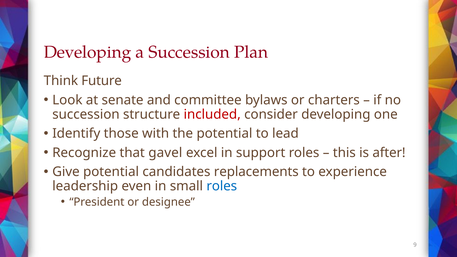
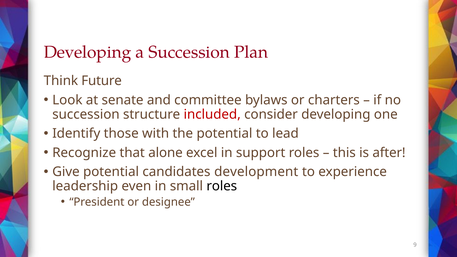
gavel: gavel -> alone
replacements: replacements -> development
roles at (222, 186) colour: blue -> black
